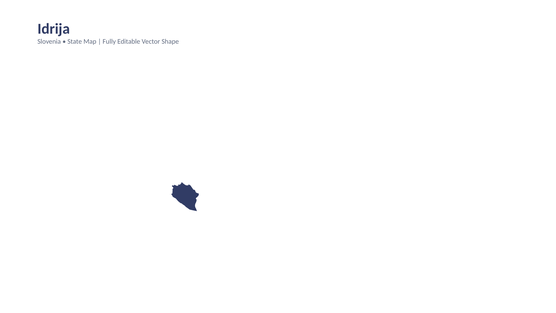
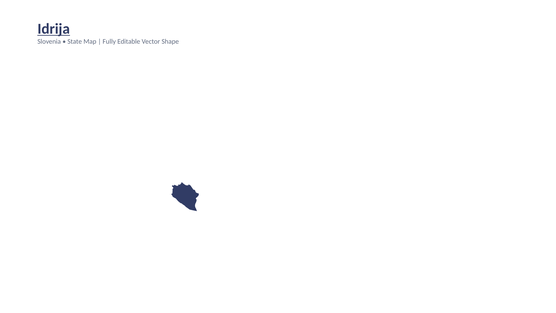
Idrija underline: none -> present
